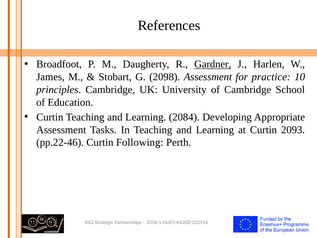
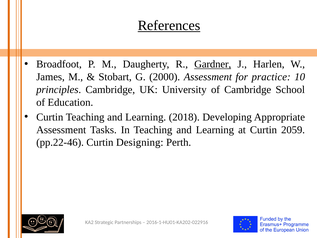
References underline: none -> present
2098: 2098 -> 2000
2084: 2084 -> 2018
2093: 2093 -> 2059
Following: Following -> Designing
